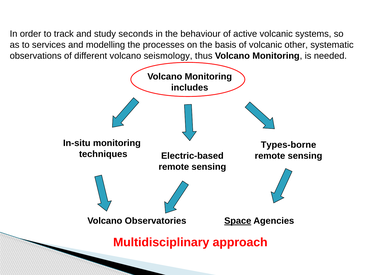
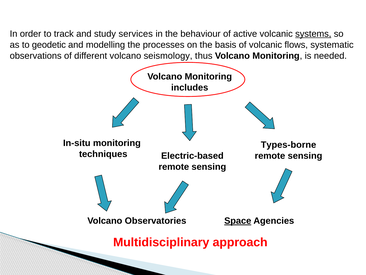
seconds: seconds -> services
systems underline: none -> present
services: services -> geodetic
other: other -> flows
